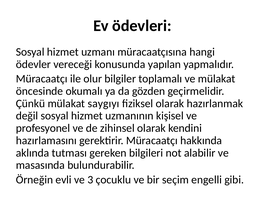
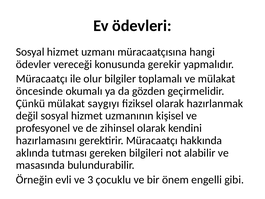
yapılan: yapılan -> gerekir
seçim: seçim -> önem
